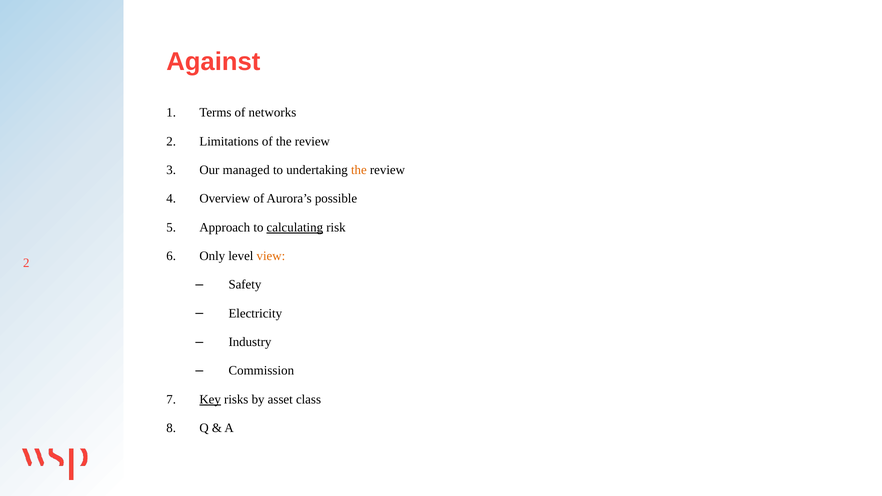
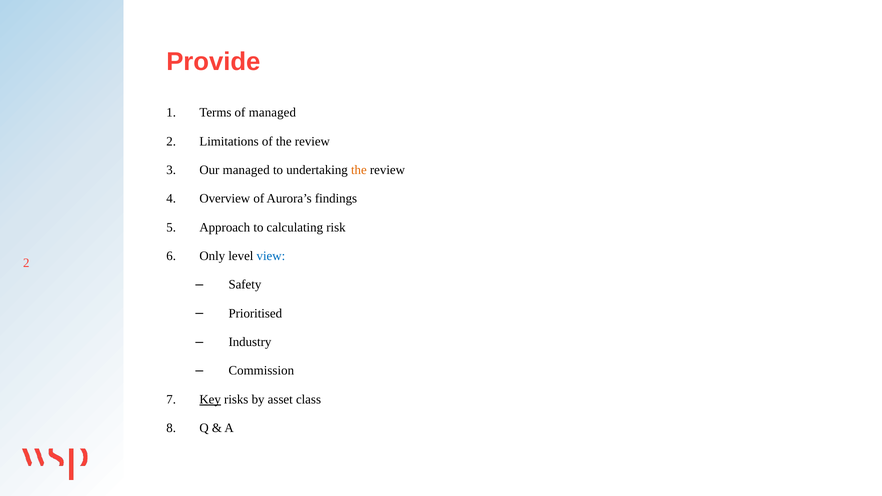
Against: Against -> Provide
of networks: networks -> managed
possible: possible -> findings
calculating underline: present -> none
view colour: orange -> blue
Electricity: Electricity -> Prioritised
